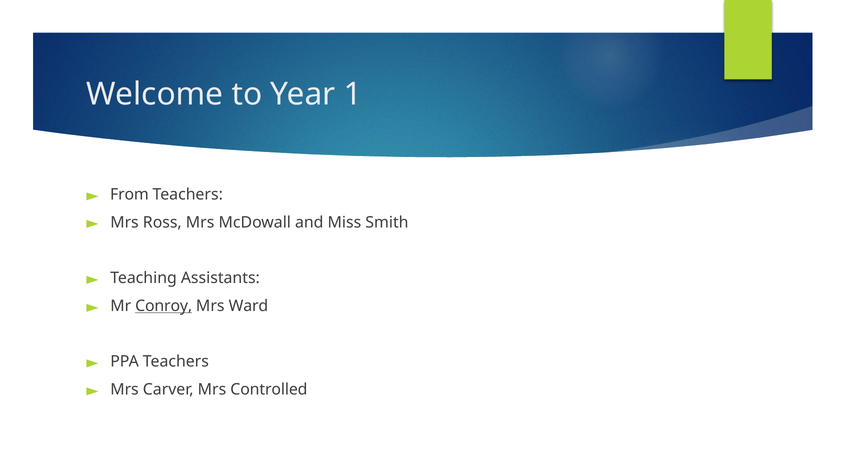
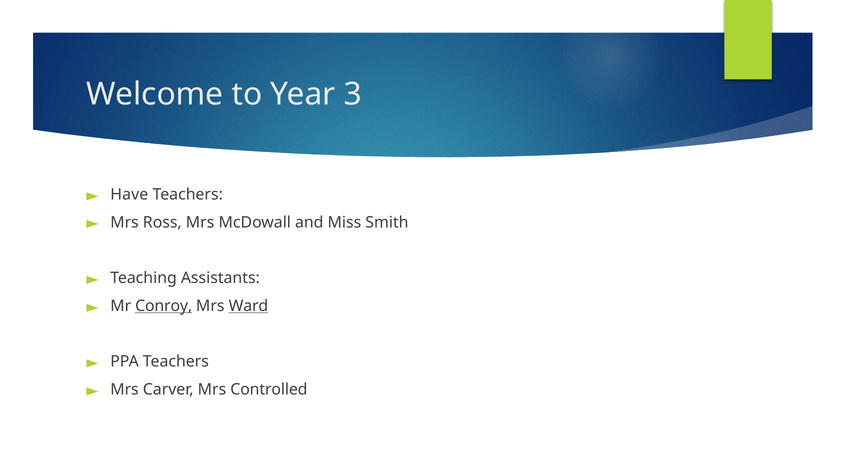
1: 1 -> 3
From: From -> Have
Ward underline: none -> present
